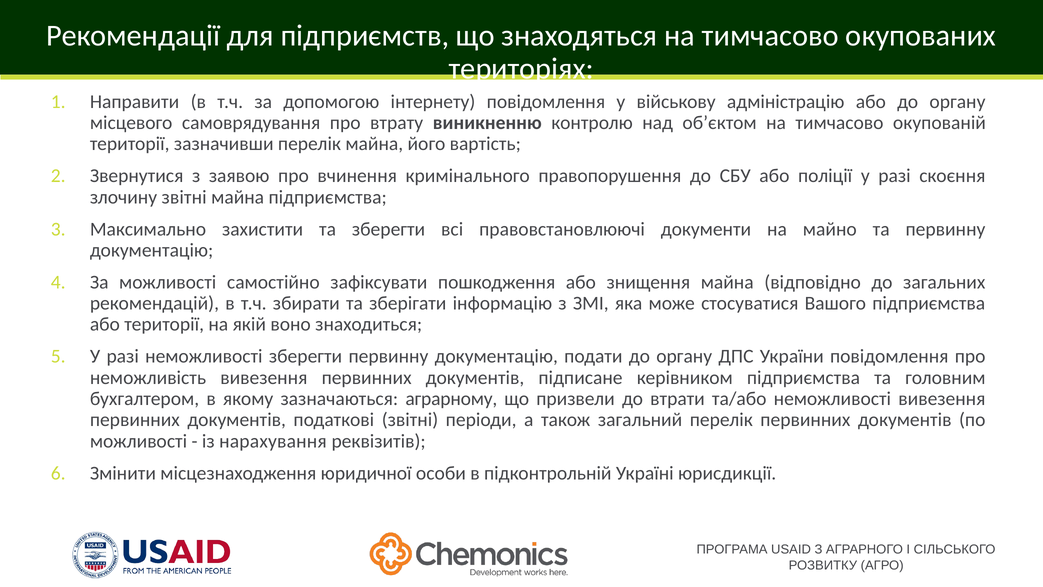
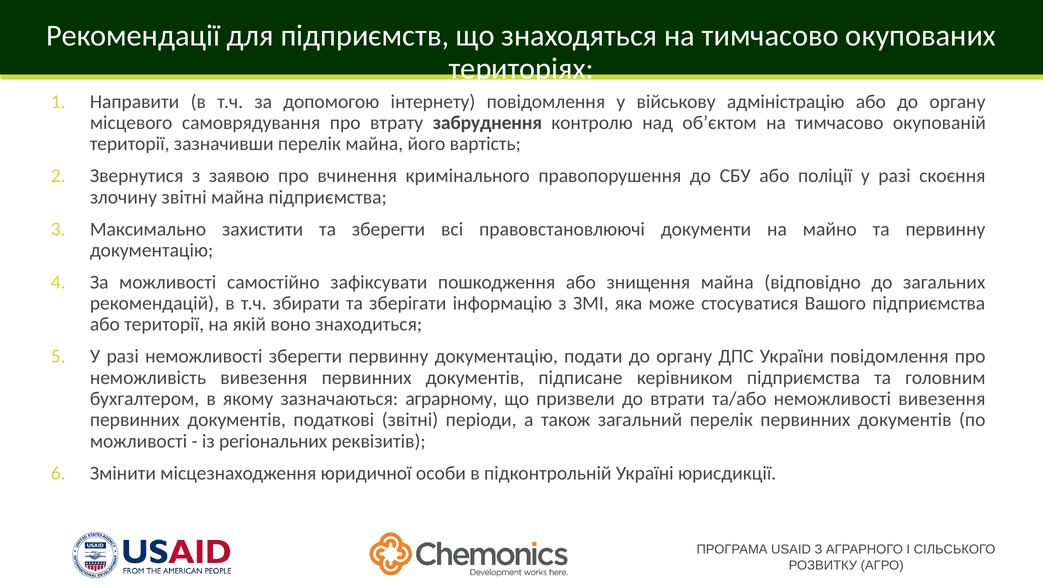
виникненню: виникненню -> забруднення
нарахування: нарахування -> регіональних
